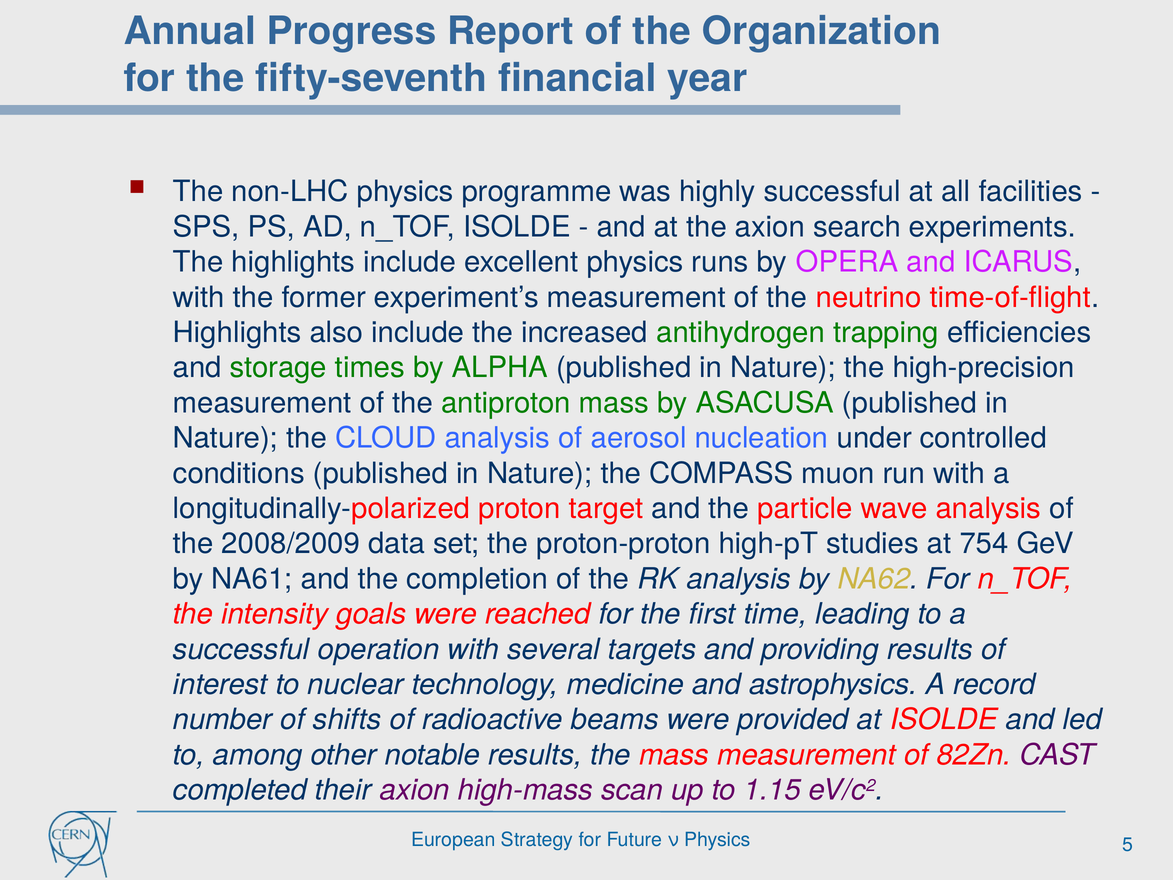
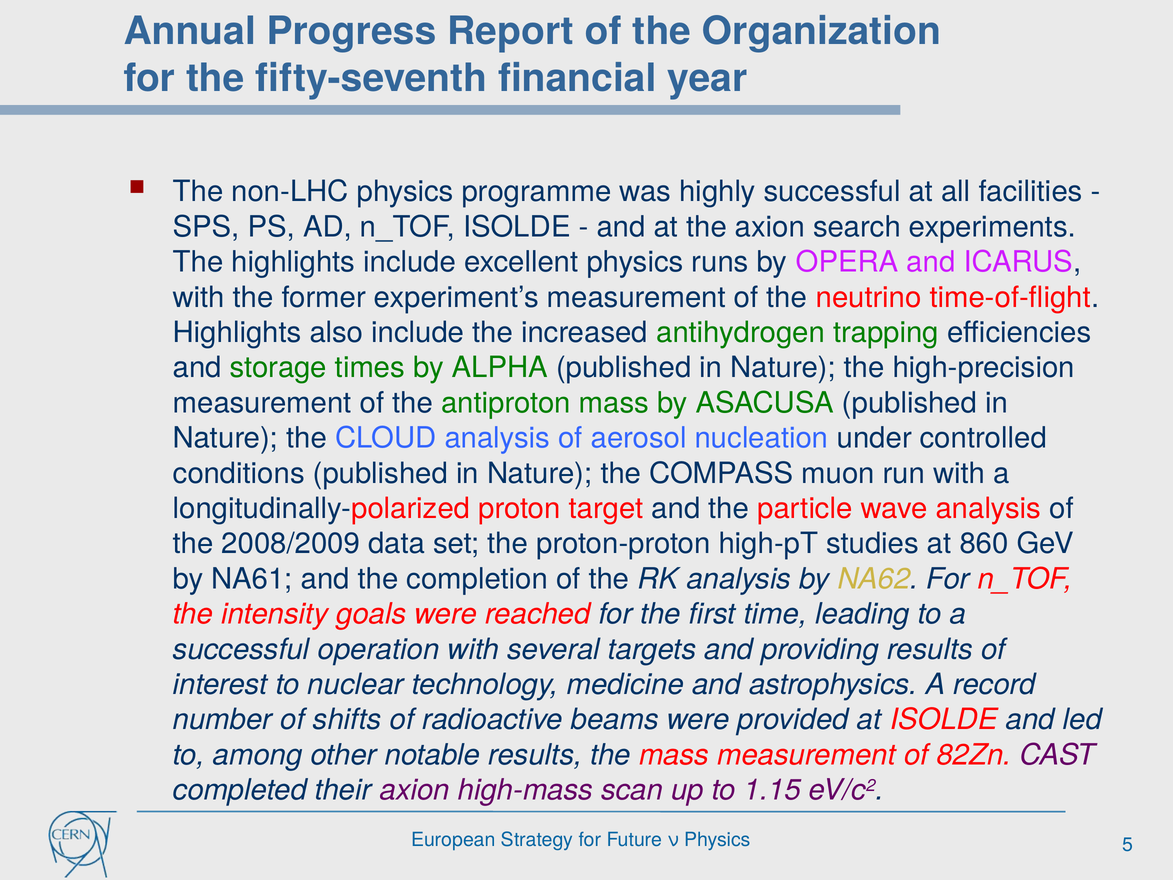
754: 754 -> 860
